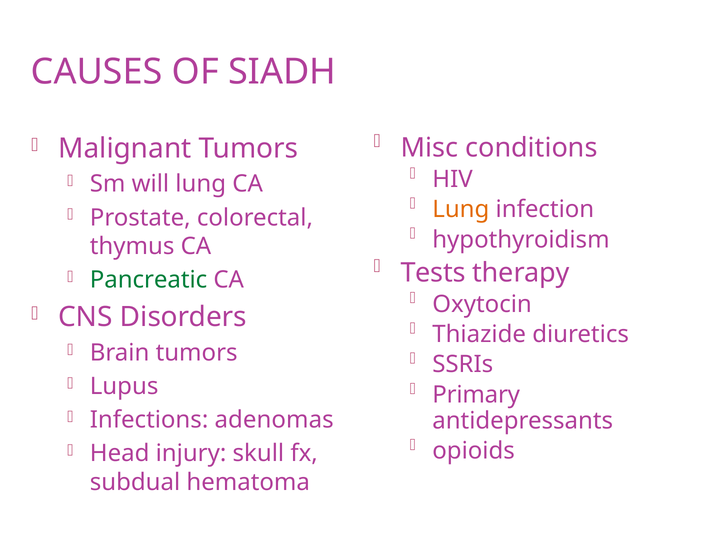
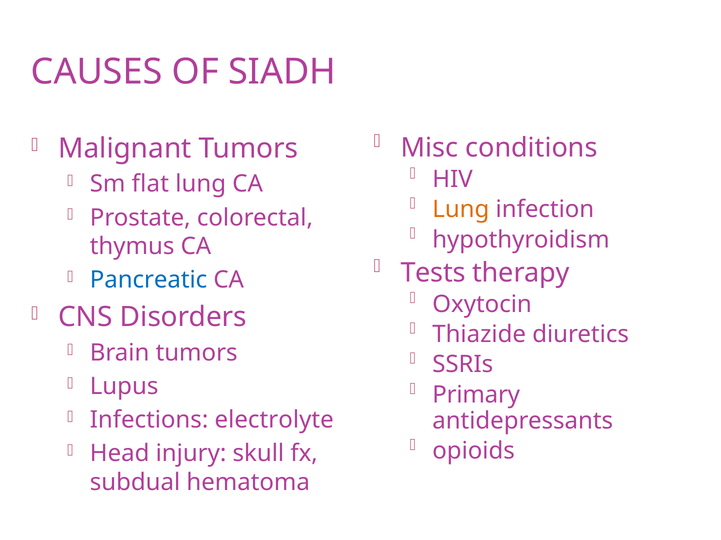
will: will -> flat
Pancreatic colour: green -> blue
adenomas: adenomas -> electrolyte
